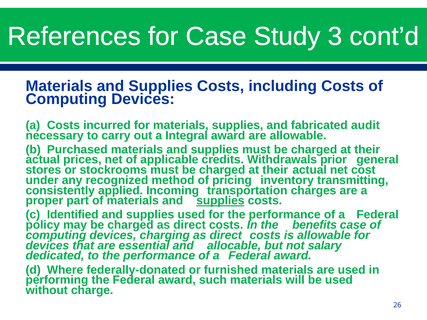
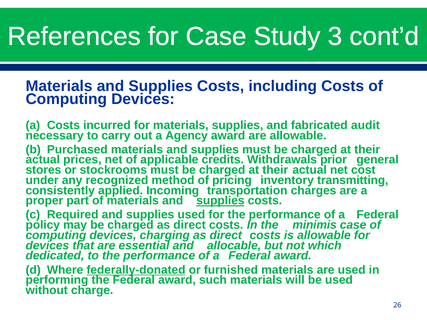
Integral: Integral -> Agency
Identified: Identified -> Required
benefits: benefits -> minimis
salary: salary -> which
federally-donated underline: none -> present
